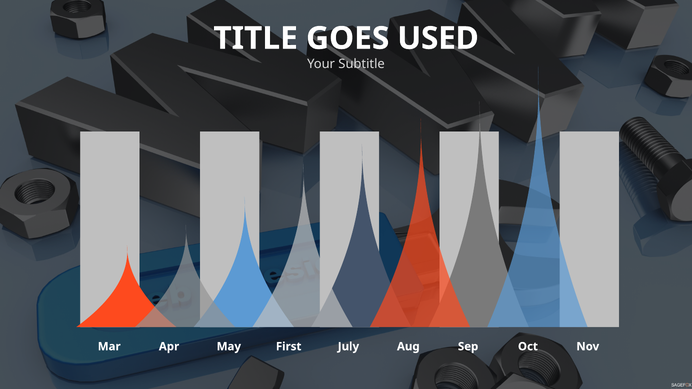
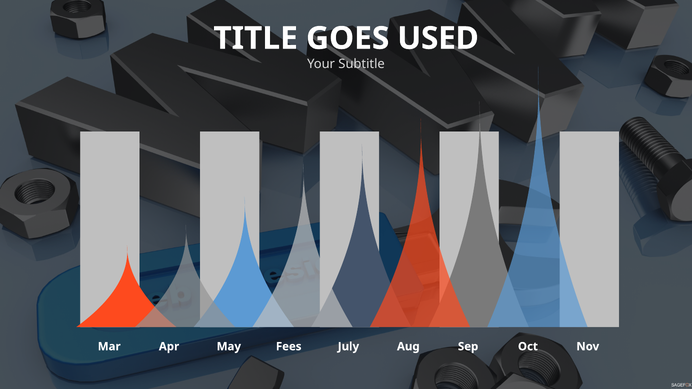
First: First -> Fees
